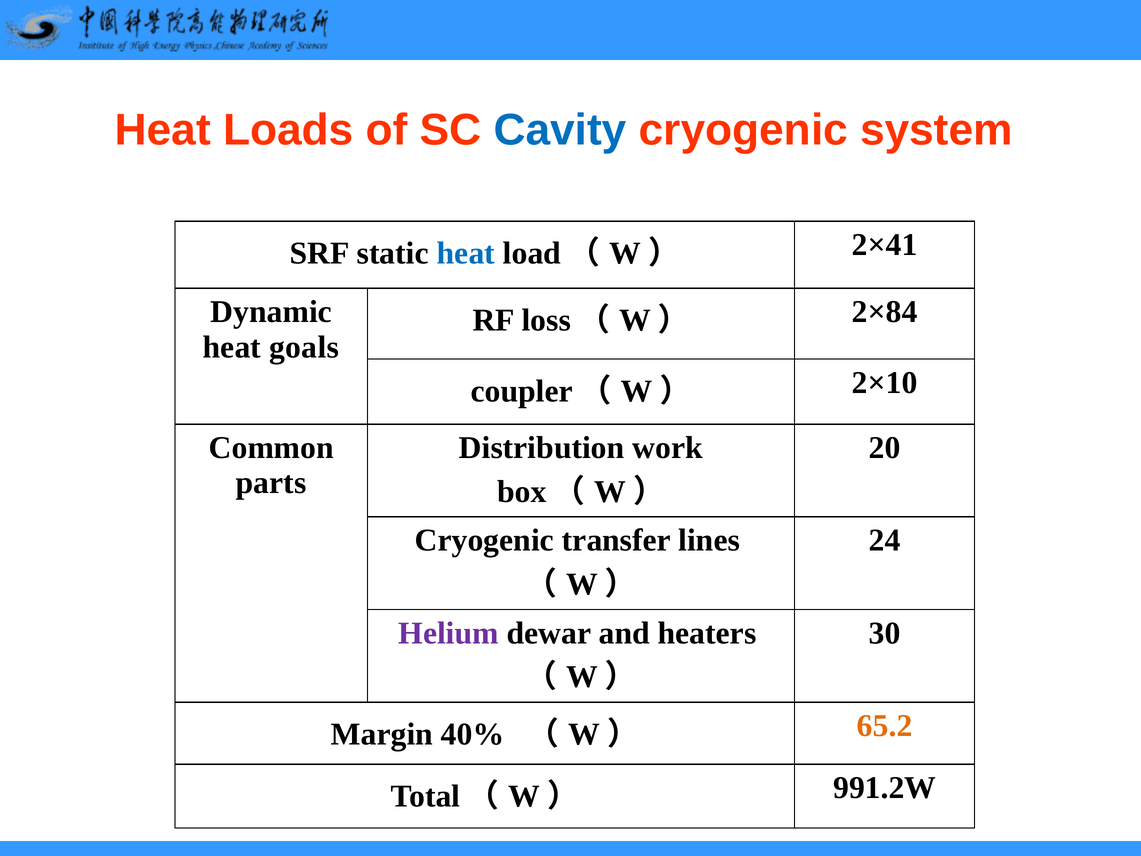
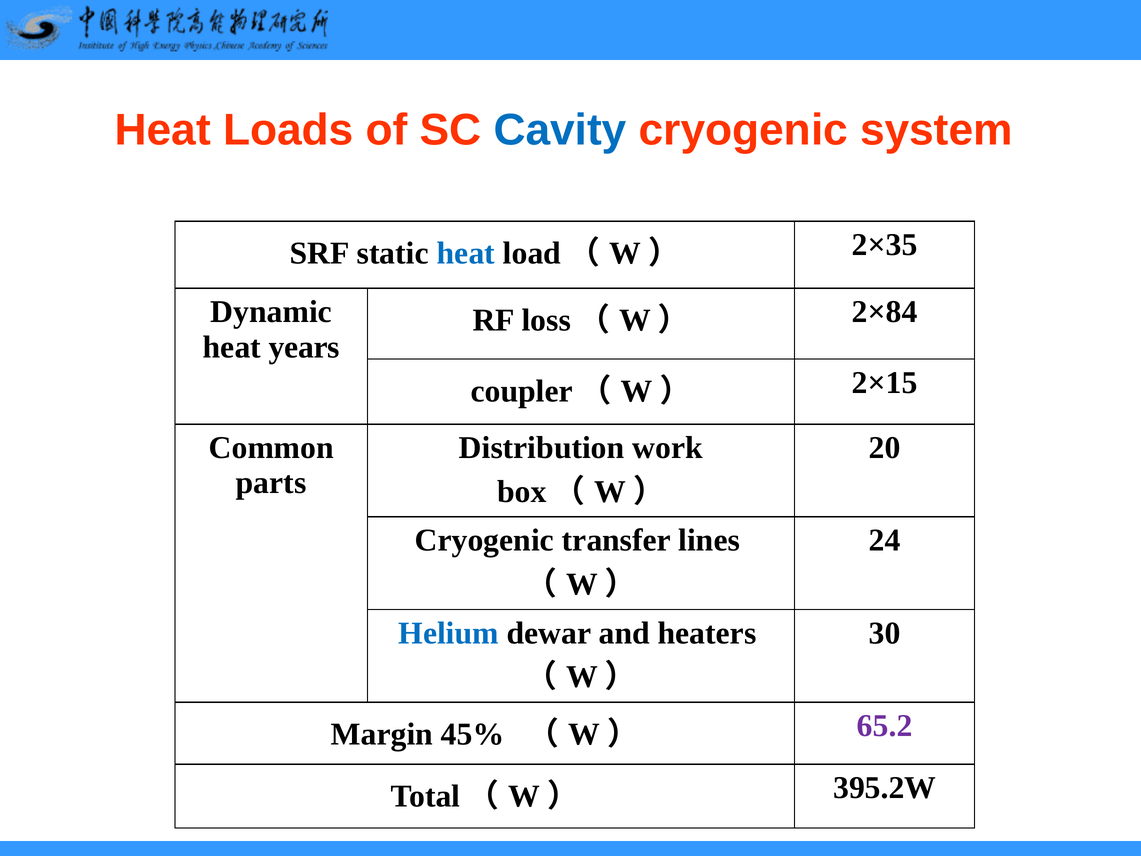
2×41: 2×41 -> 2×35
goals: goals -> years
2×10: 2×10 -> 2×15
Helium colour: purple -> blue
40%: 40% -> 45%
65.2 colour: orange -> purple
991.2W: 991.2W -> 395.2W
